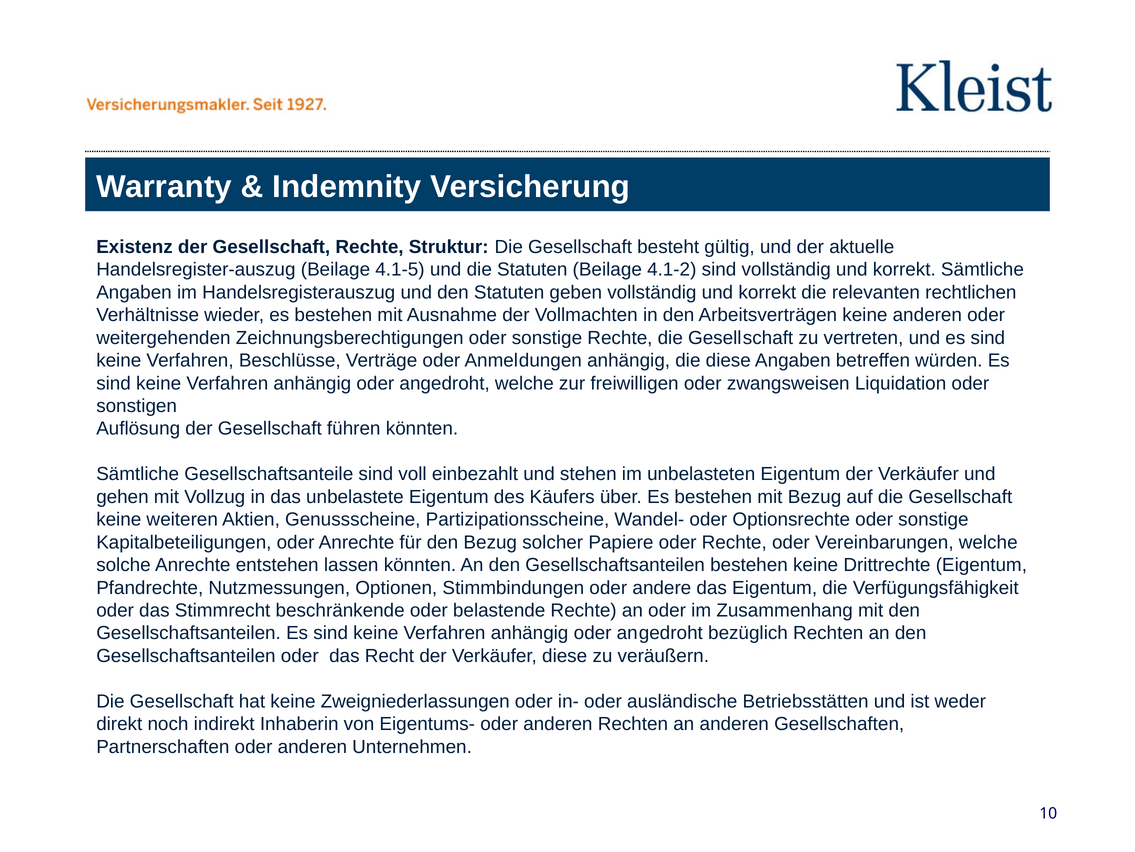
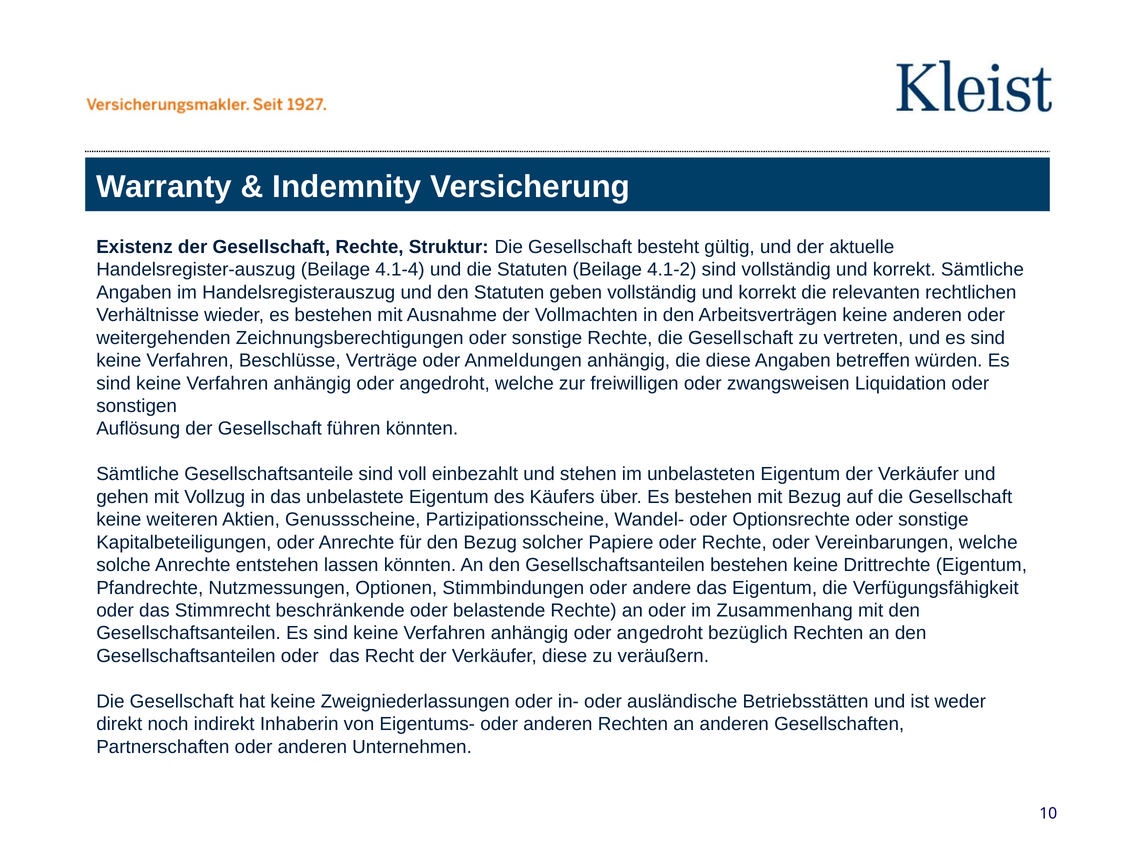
4.1-5: 4.1-5 -> 4.1-4
